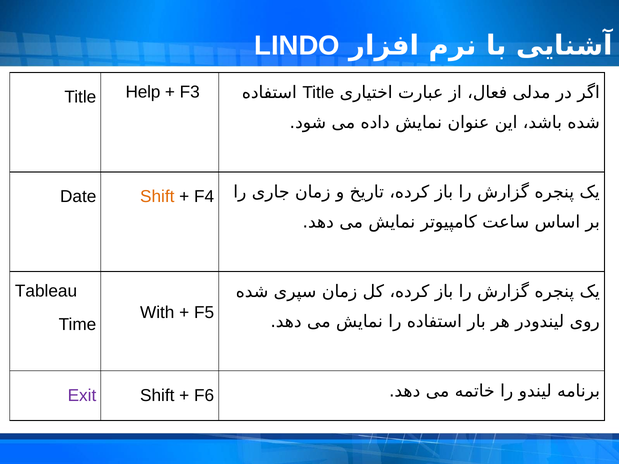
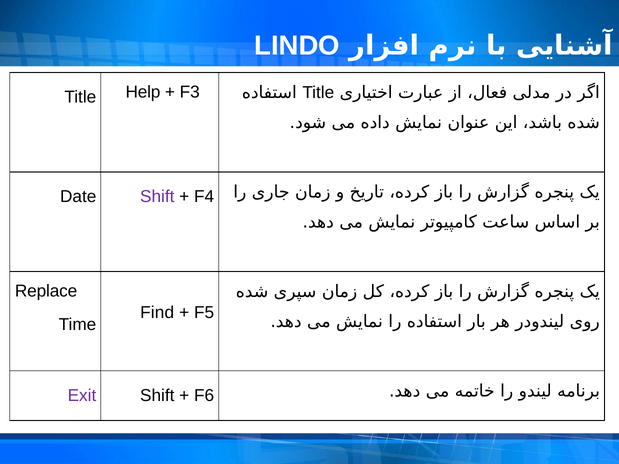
Shift at (157, 197) colour: orange -> purple
Tableau: Tableau -> Replace
With: With -> Find
